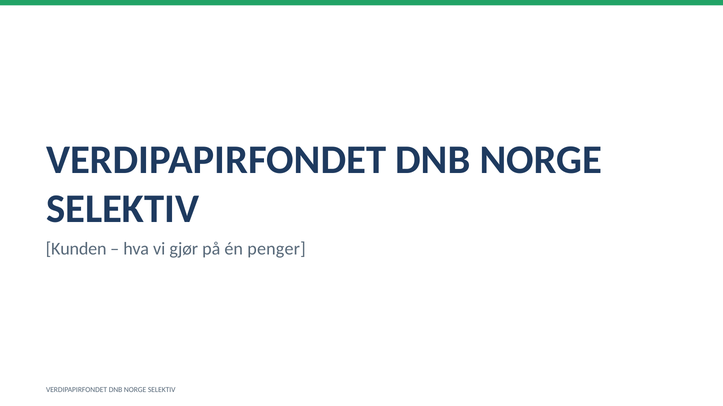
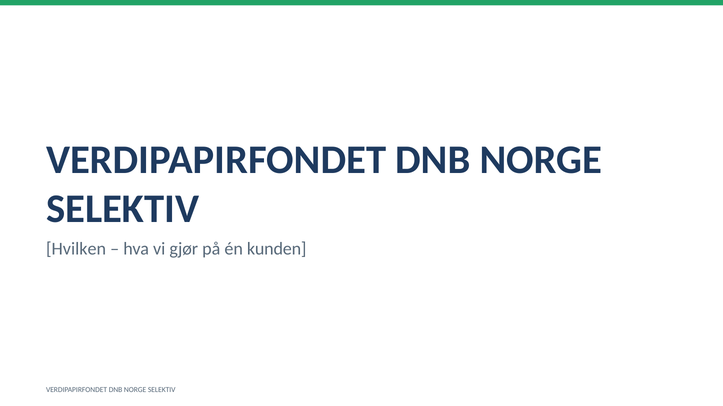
Kunden: Kunden -> Hvilken
penger: penger -> kunden
